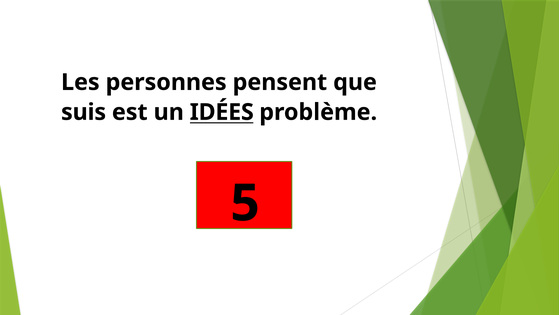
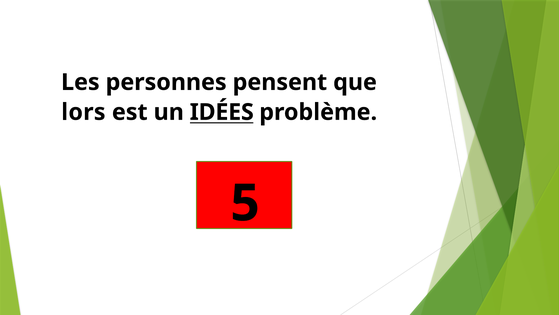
suis: suis -> lors
